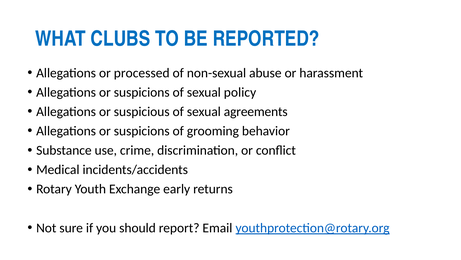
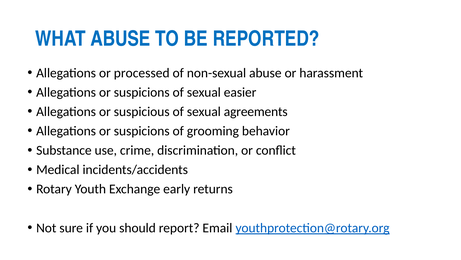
WHAT CLUBS: CLUBS -> ABUSE
policy: policy -> easier
